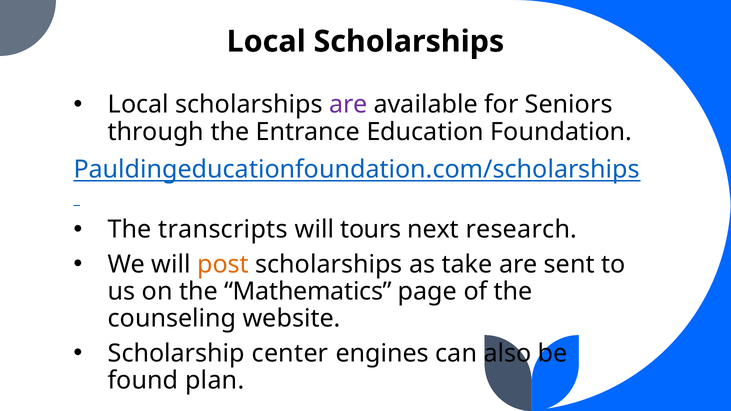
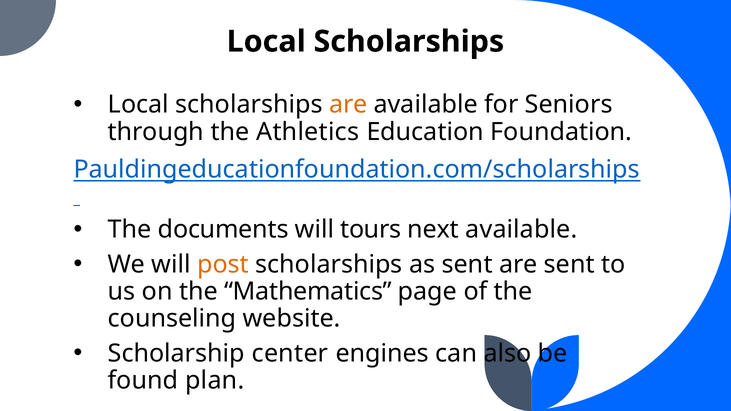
are at (348, 105) colour: purple -> orange
Entrance: Entrance -> Athletics
transcripts: transcripts -> documents
next research: research -> available
as take: take -> sent
